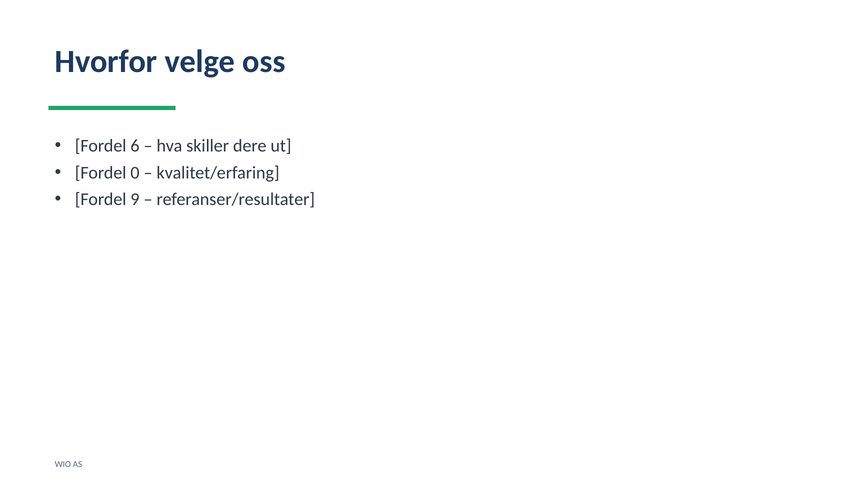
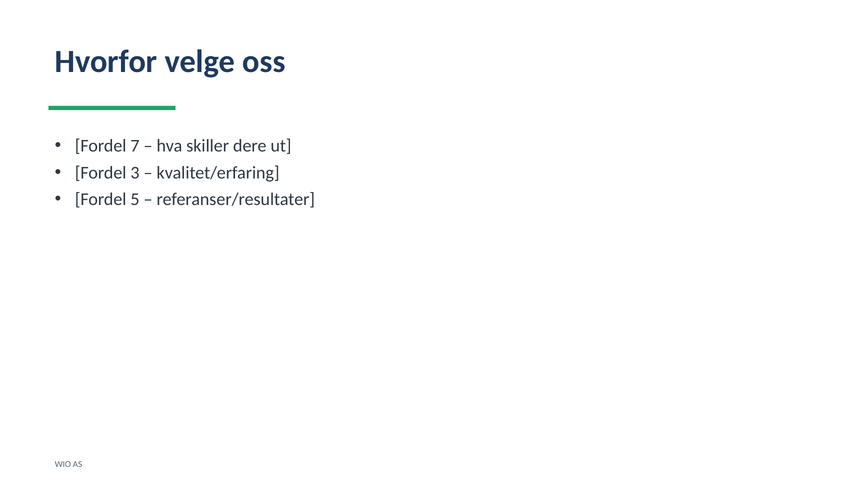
6: 6 -> 7
0: 0 -> 3
9: 9 -> 5
